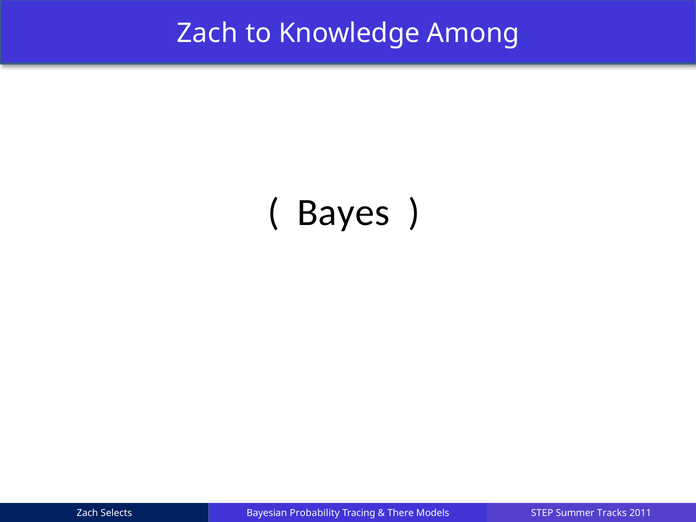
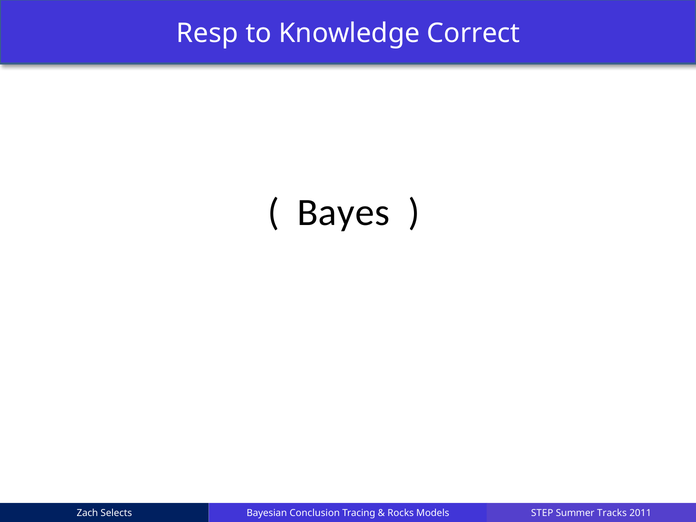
Zach at (207, 33): Zach -> Resp
Among: Among -> Correct
Probability: Probability -> Conclusion
There: There -> Rocks
